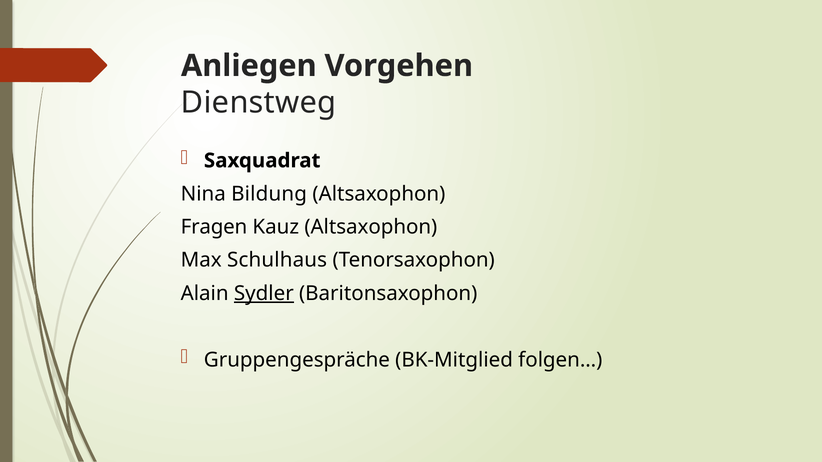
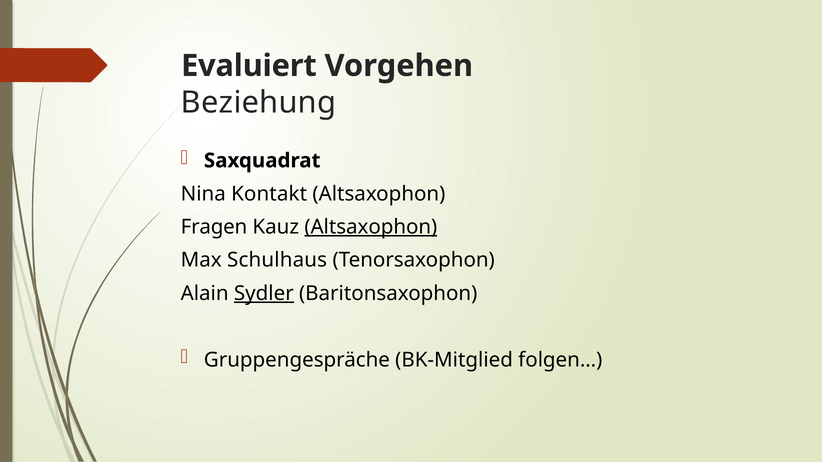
Anliegen: Anliegen -> Evaluiert
Dienstweg: Dienstweg -> Beziehung
Bildung: Bildung -> Kontakt
Altsaxophon at (371, 227) underline: none -> present
